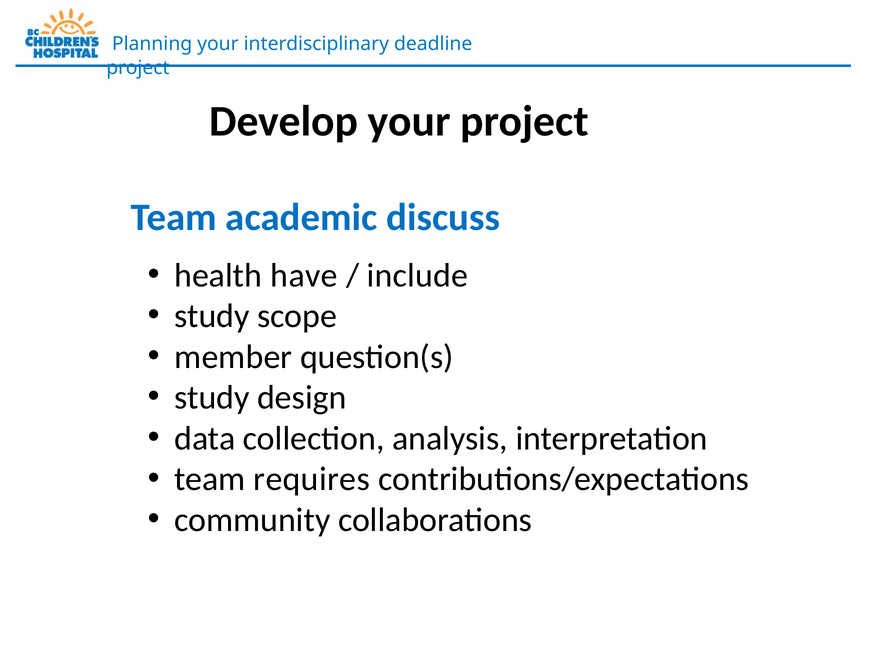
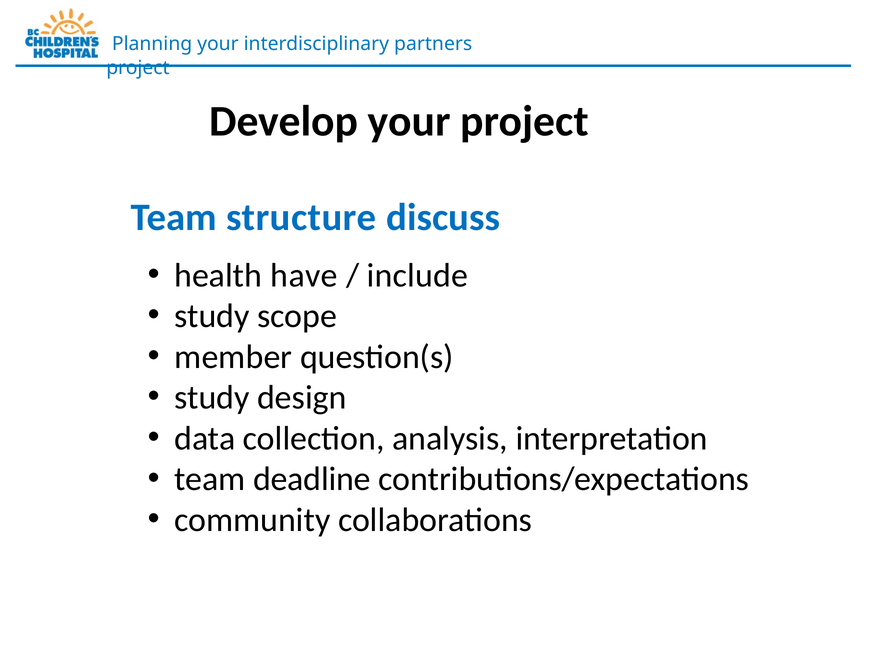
deadline: deadline -> partners
academic: academic -> structure
requires: requires -> deadline
